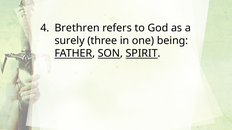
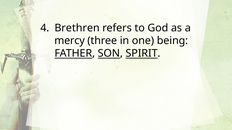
surely: surely -> mercy
